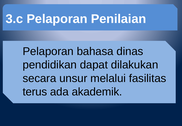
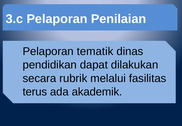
bahasa: bahasa -> tematik
unsur: unsur -> rubrik
